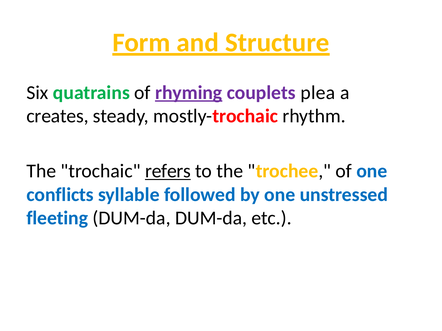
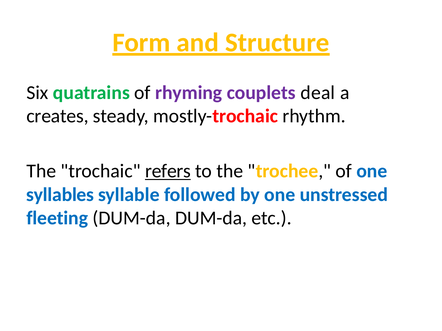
rhyming underline: present -> none
plea: plea -> deal
conflicts: conflicts -> syllables
